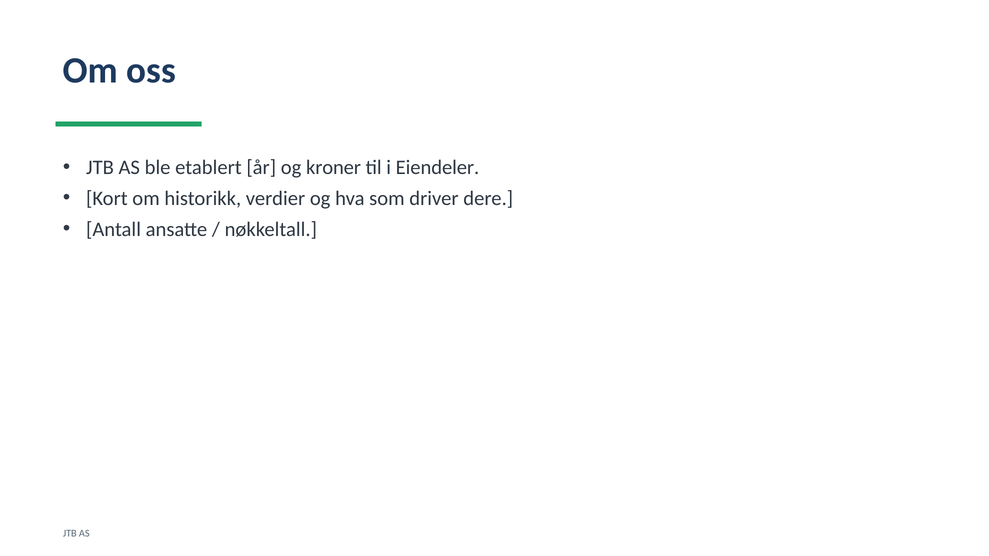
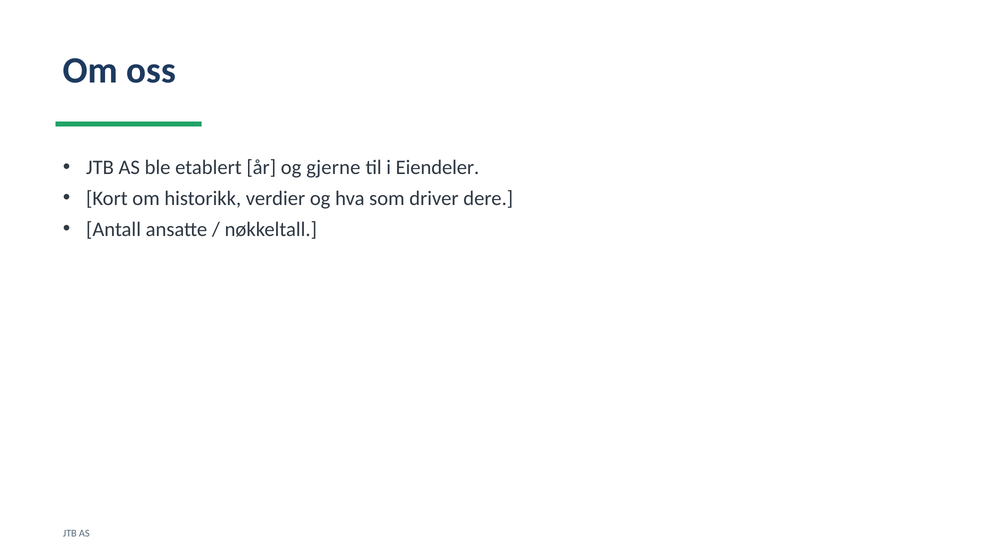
kroner: kroner -> gjerne
